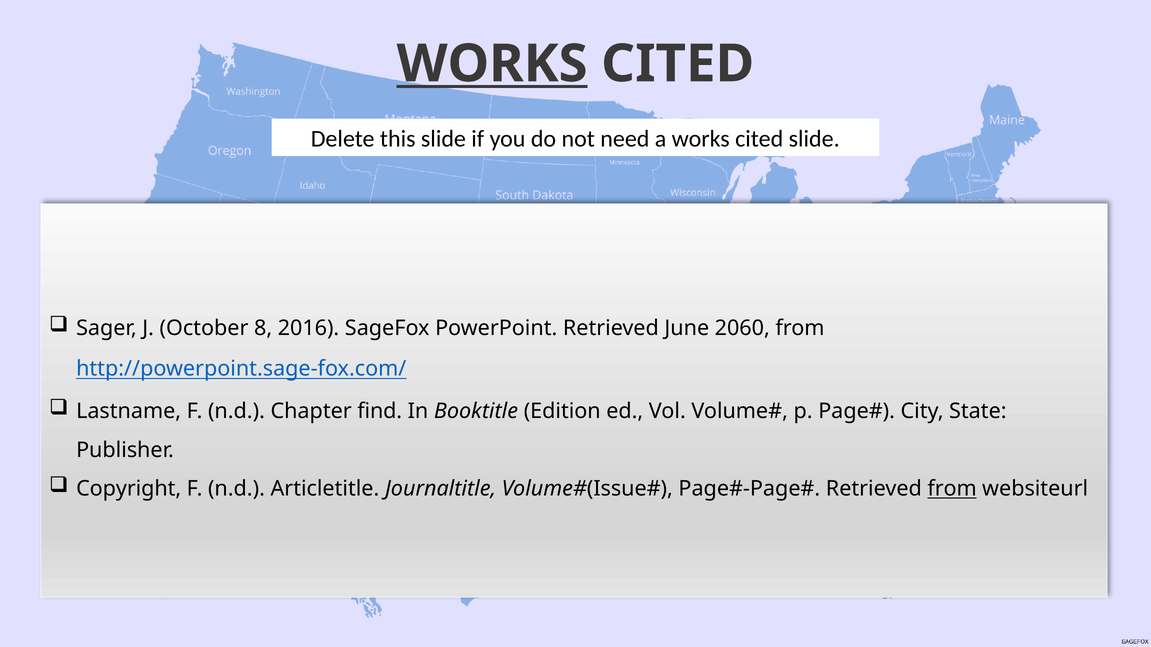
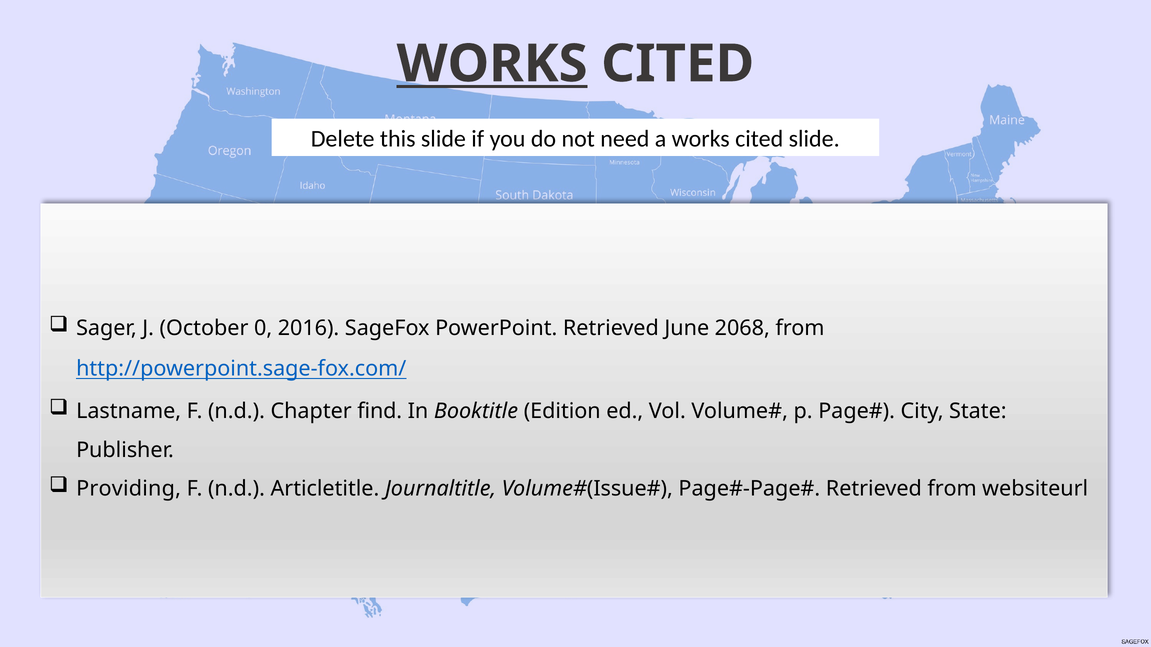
8: 8 -> 0
2060: 2060 -> 2068
Copyright: Copyright -> Providing
from at (952, 489) underline: present -> none
